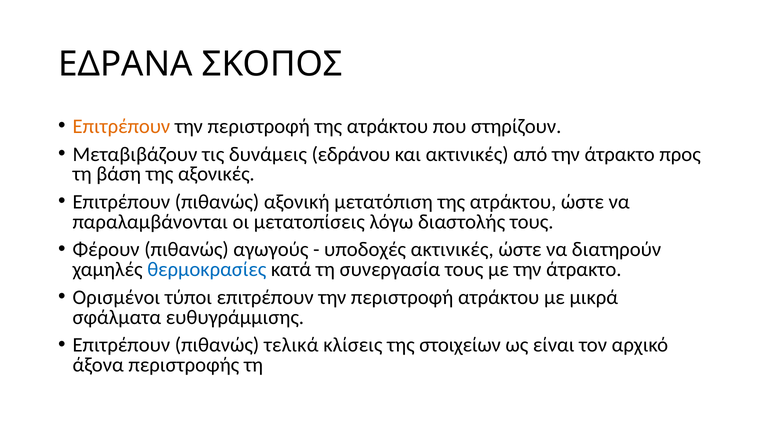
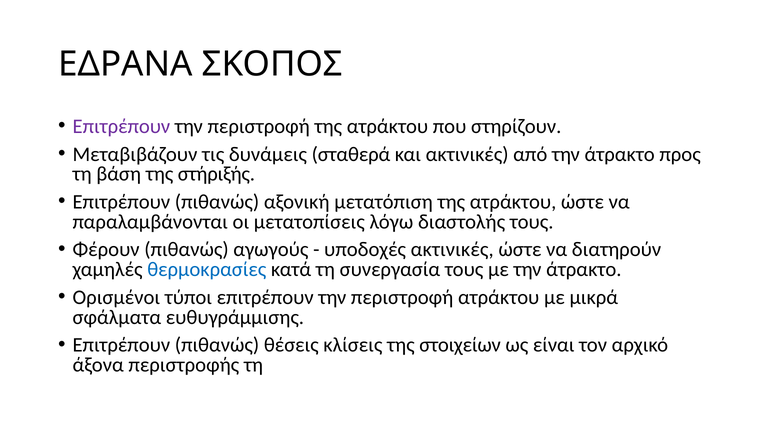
Επιτρέπουν at (121, 126) colour: orange -> purple
εδράνου: εδράνου -> σταθερά
αξονικές: αξονικές -> στήριξής
τελικά: τελικά -> θέσεις
